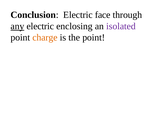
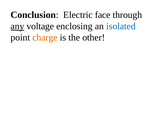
any electric: electric -> voltage
isolated colour: purple -> blue
the point: point -> other
